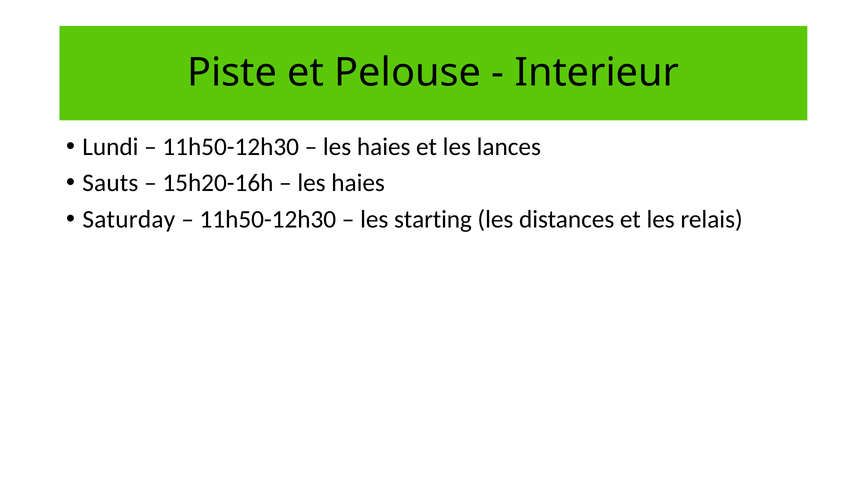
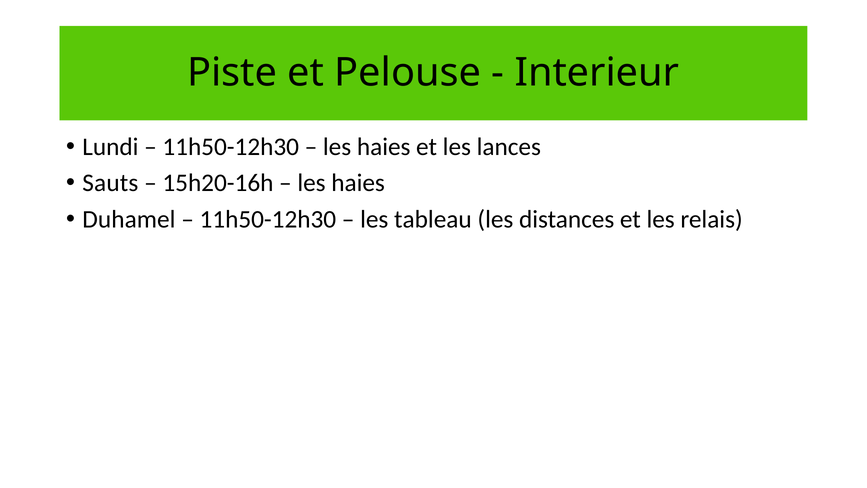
Saturday: Saturday -> Duhamel
starting: starting -> tableau
